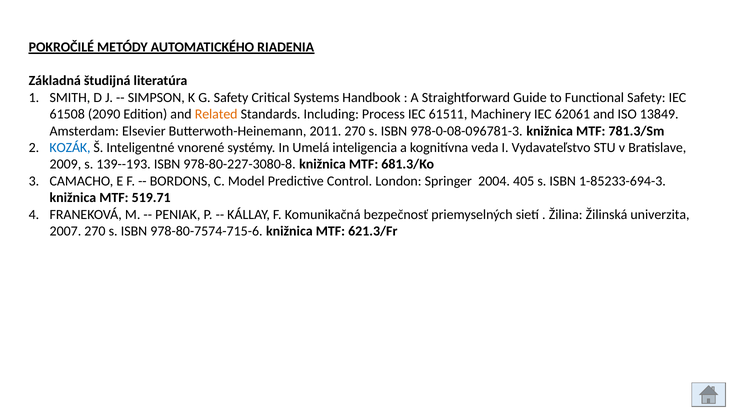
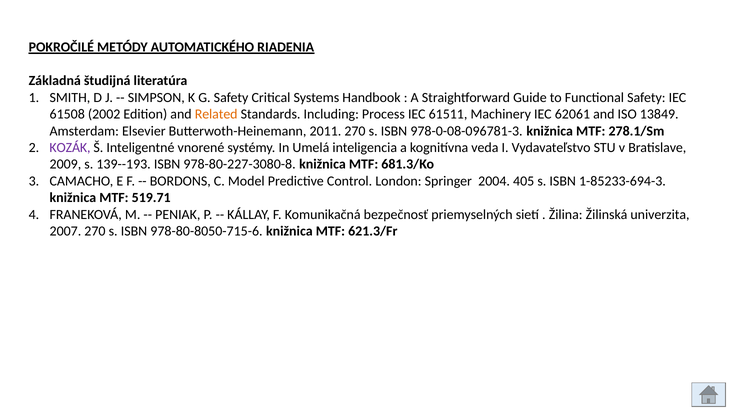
2090: 2090 -> 2002
781.3/Sm: 781.3/Sm -> 278.1/Sm
KOZÁK colour: blue -> purple
978-80-7574-715-6: 978-80-7574-715-6 -> 978-80-8050-715-6
